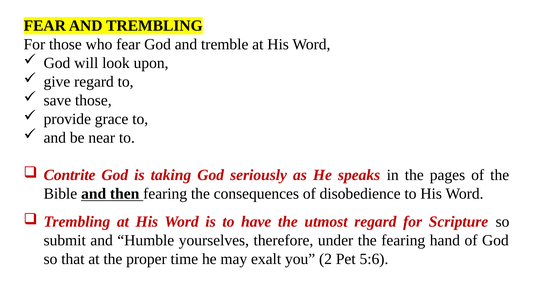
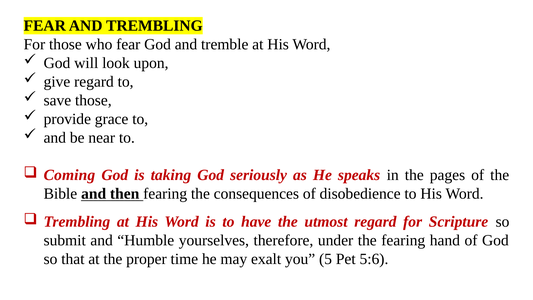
Contrite: Contrite -> Coming
2: 2 -> 5
